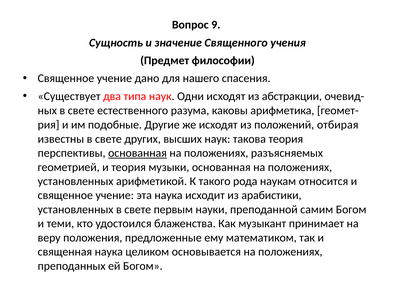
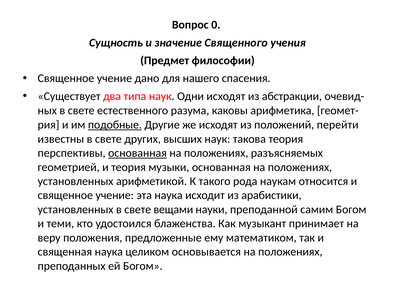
9: 9 -> 0
подобные underline: none -> present
отбирая: отбирая -> перейти
первым: первым -> вещами
